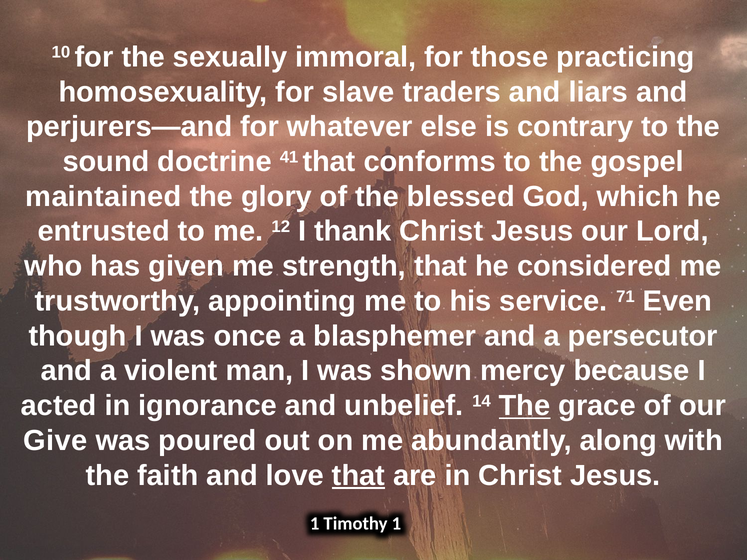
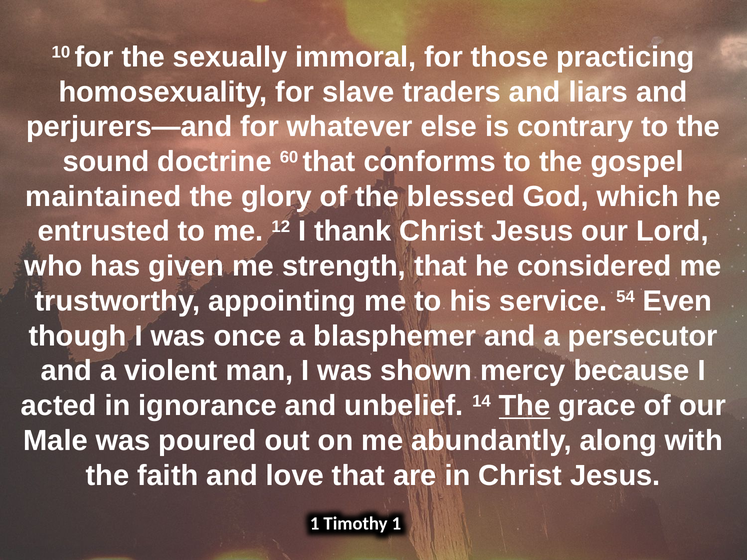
41: 41 -> 60
71: 71 -> 54
Give: Give -> Male
that at (359, 476) underline: present -> none
